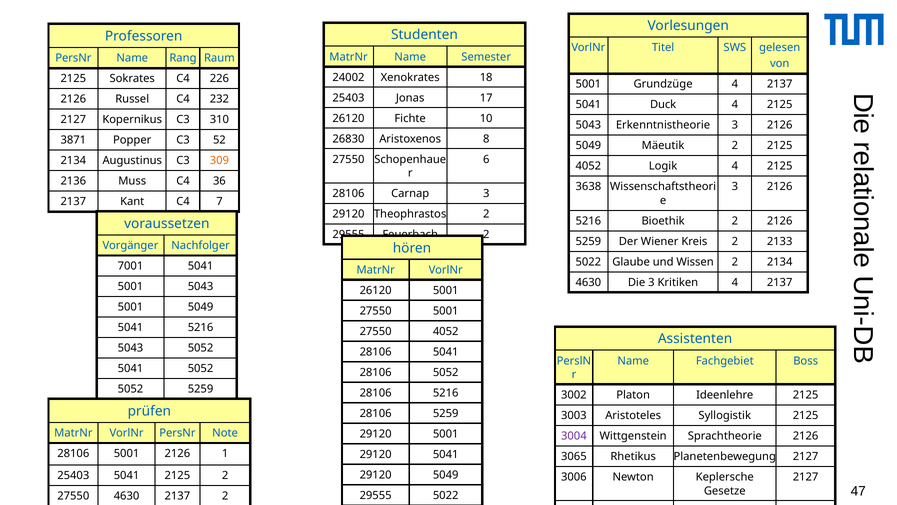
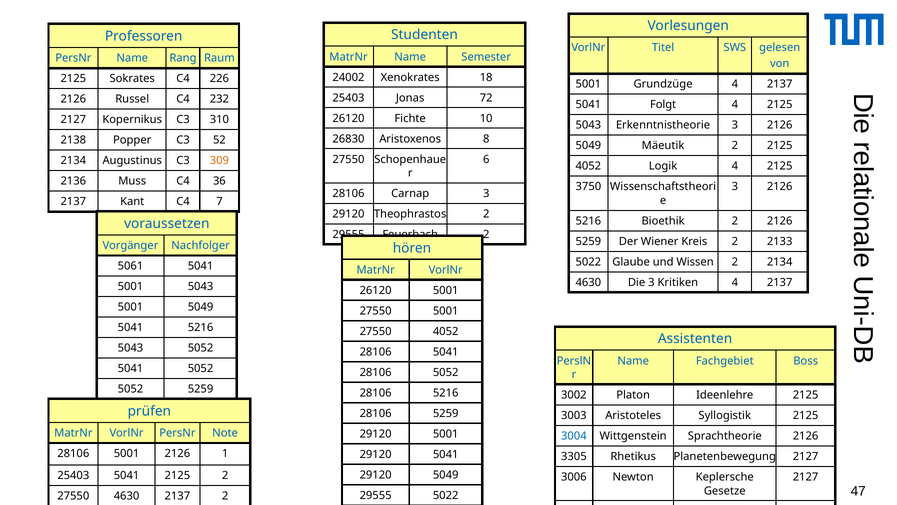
17: 17 -> 72
Duck: Duck -> Folgt
3871: 3871 -> 2138
3638: 3638 -> 3750
7001: 7001 -> 5061
3004 colour: purple -> blue
3065: 3065 -> 3305
